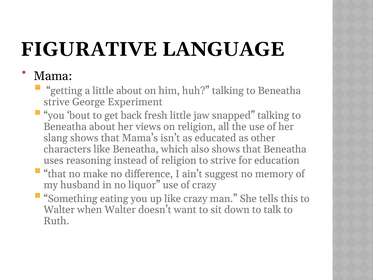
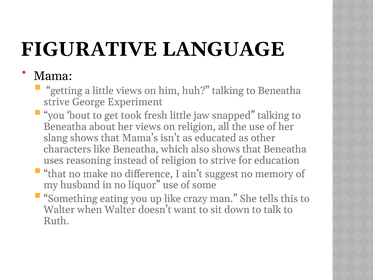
little about: about -> views
back: back -> took
of crazy: crazy -> some
